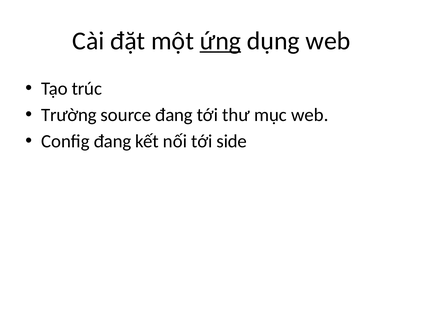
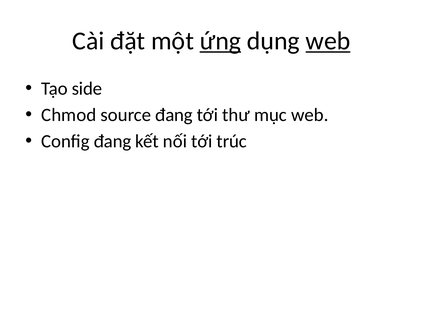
web at (328, 41) underline: none -> present
trúc: trúc -> side
Trường: Trường -> Chmod
side: side -> trúc
